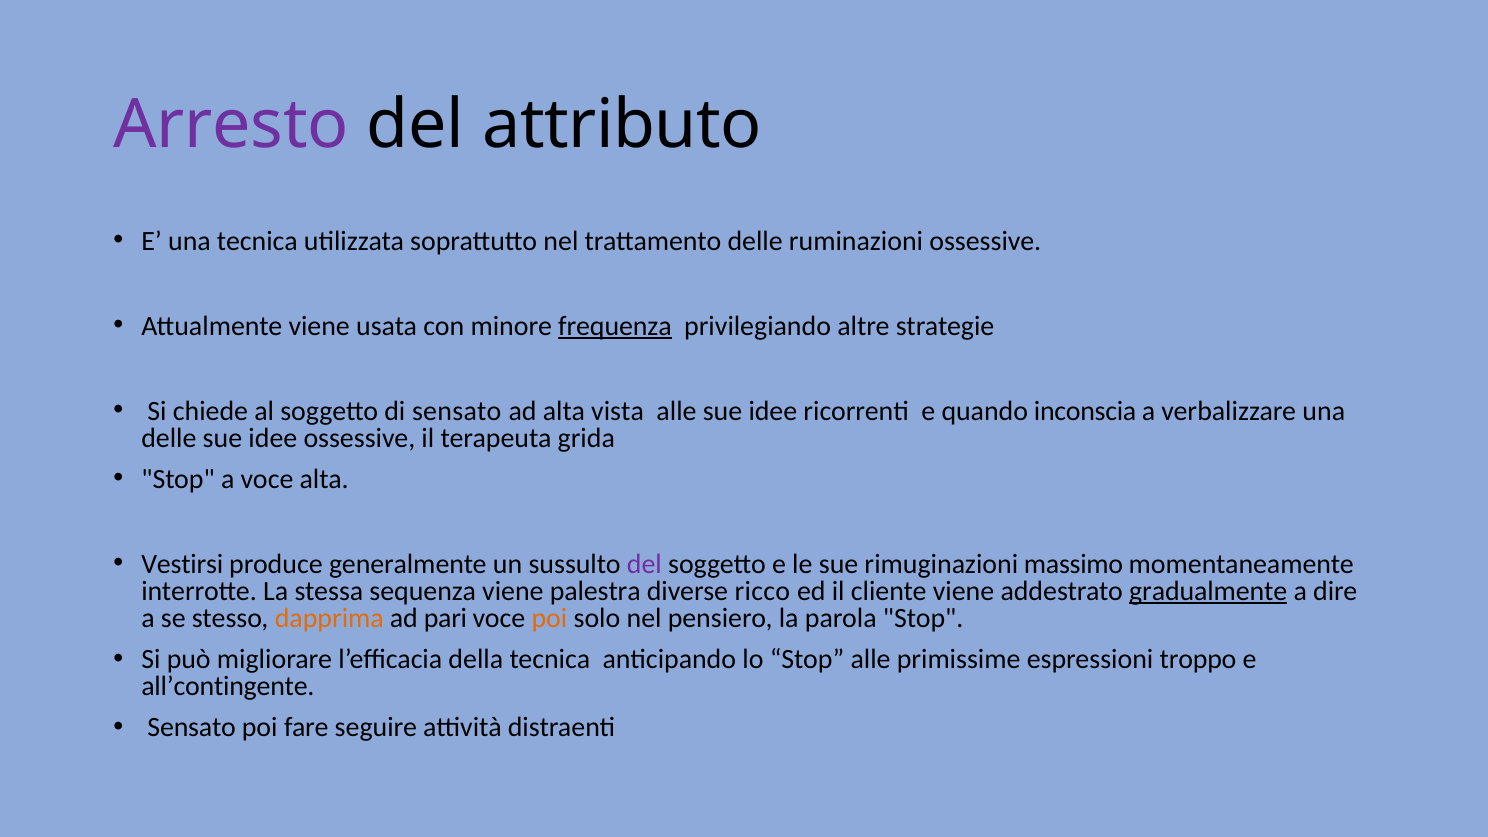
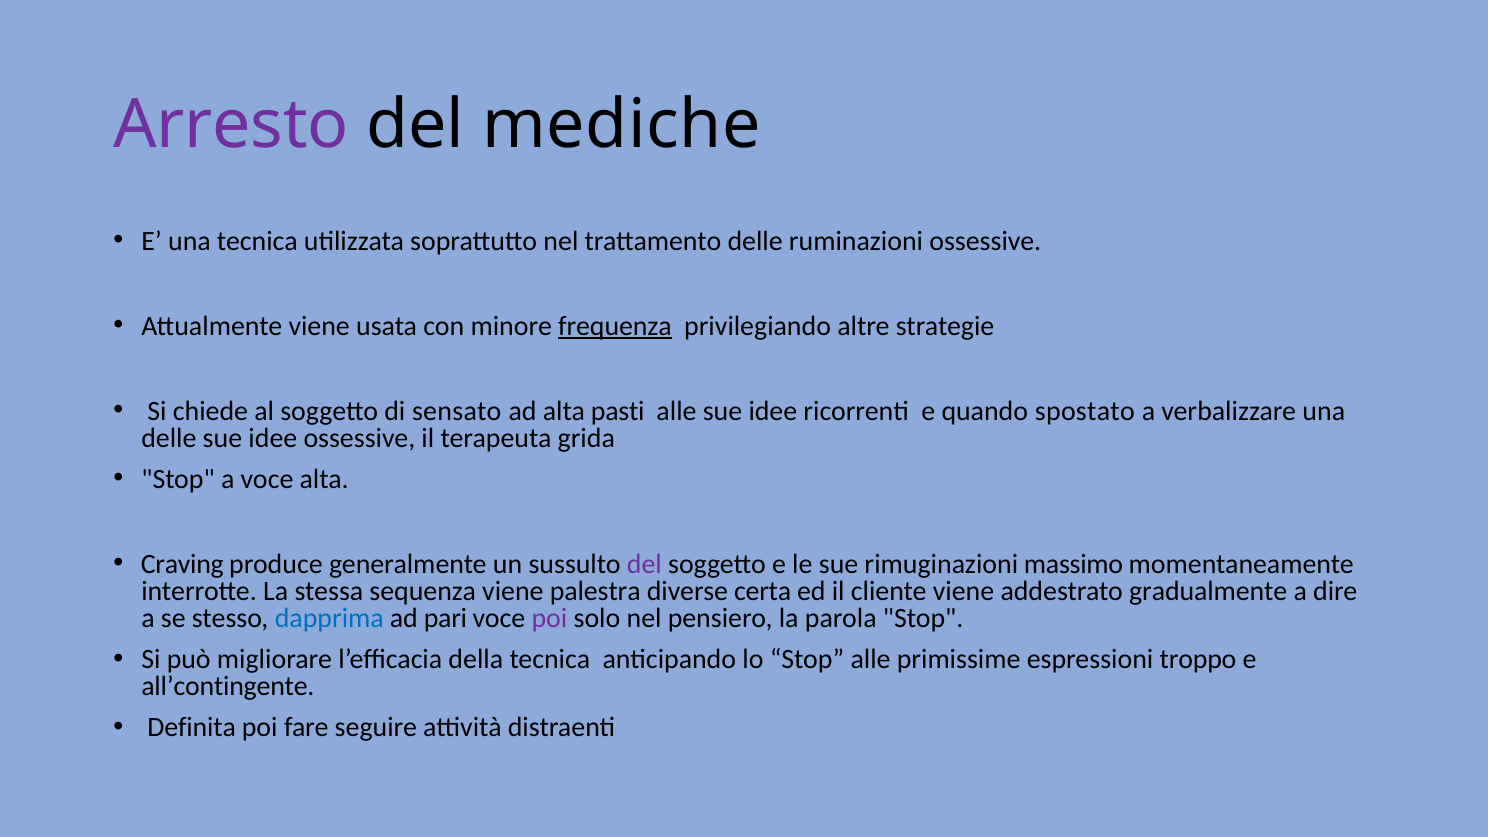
attributo: attributo -> mediche
vista: vista -> pasti
inconscia: inconscia -> spostato
Vestirsi: Vestirsi -> Craving
ricco: ricco -> certa
gradualmente underline: present -> none
dapprima colour: orange -> blue
poi at (549, 618) colour: orange -> purple
Sensato at (192, 728): Sensato -> Definita
